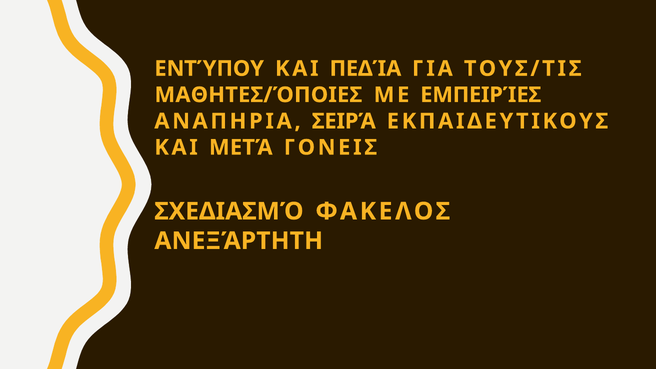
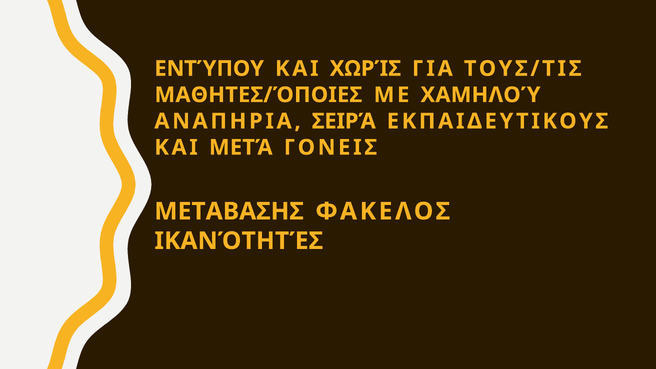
ΠΕΔΊΑ: ΠΕΔΊΑ -> ΧΩΡΊΣ
ΕΜΠΕΙΡΊΕΣ: ΕΜΠΕΙΡΊΕΣ -> ΧΑΜΗΛΟΎ
ΣΧΕΔΙΑΣΜΌ: ΣΧΕΔΙΑΣΜΌ -> ΜΕΤΑΒΑΣΗΣ
ΑΝΕΞΆΡΤΗΤΗ: ΑΝΕΞΆΡΤΗΤΗ -> ΙΚΑΝΌΤΗΤΈΣ
